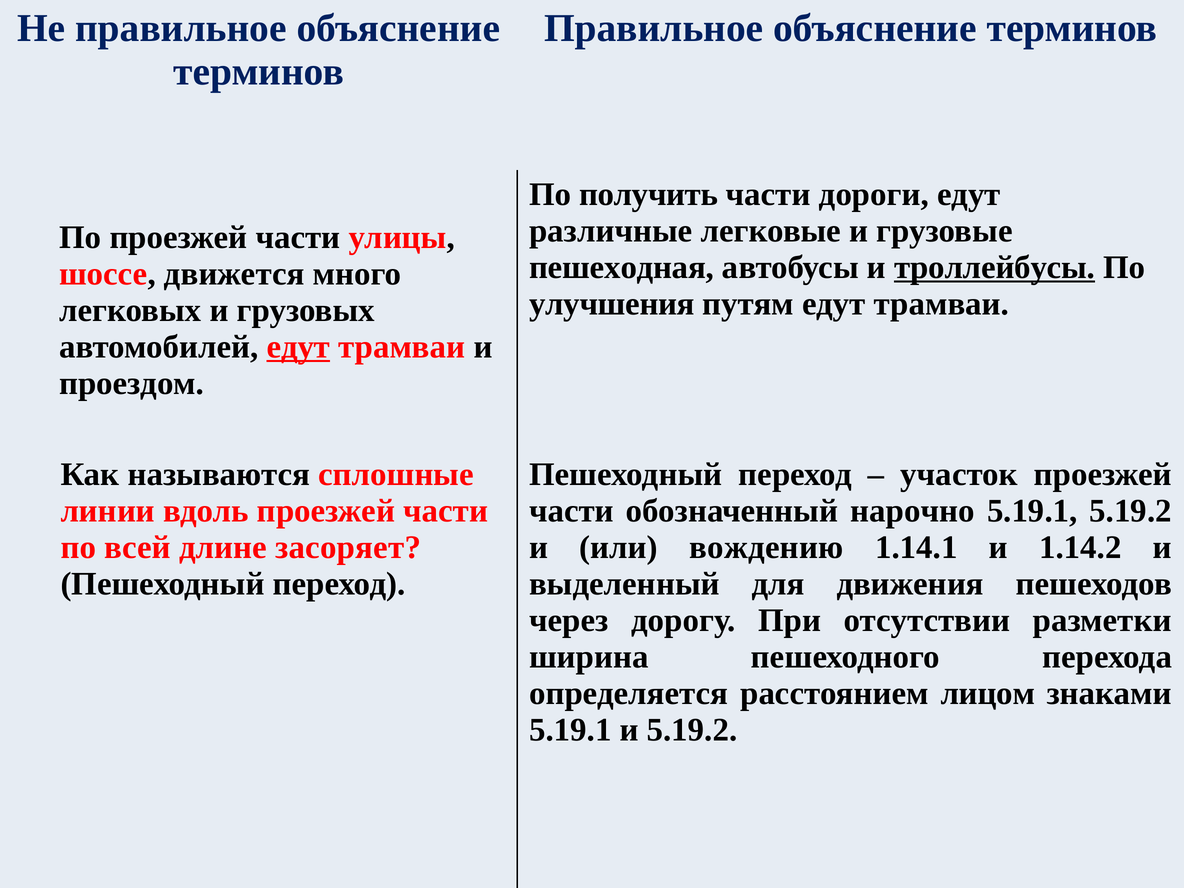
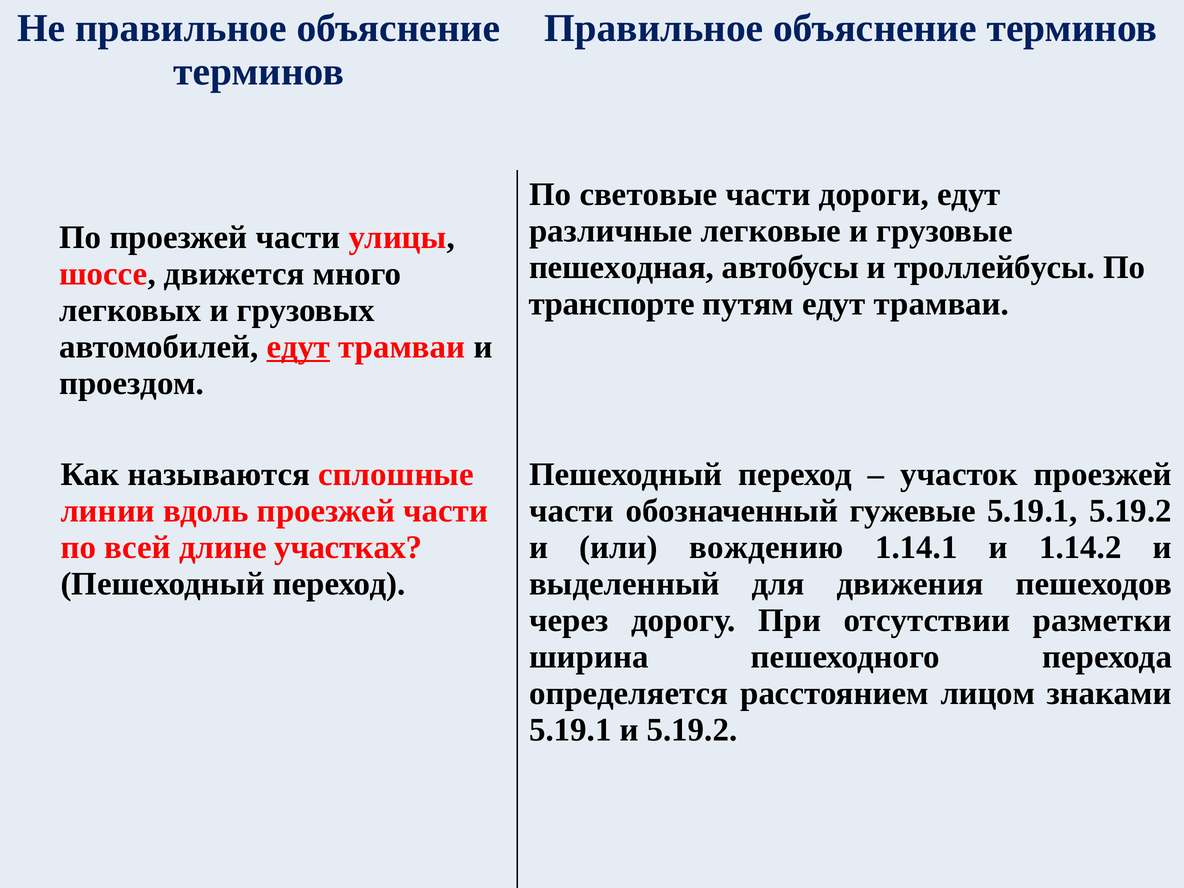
получить: получить -> световые
троллейбусы underline: present -> none
улучшения: улучшения -> транспорте
нарочно: нарочно -> гужевые
засоряет: засоряет -> участках
